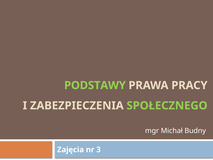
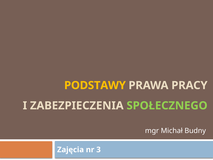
PODSTAWY colour: light green -> yellow
